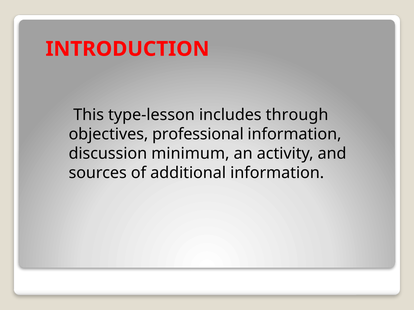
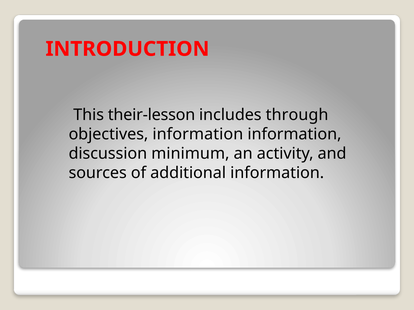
type-lesson: type-lesson -> their-lesson
objectives professional: professional -> information
